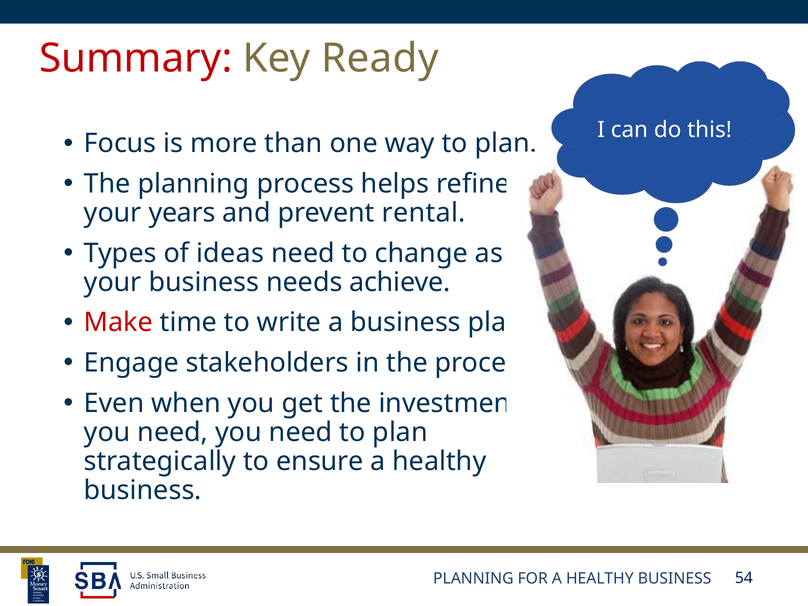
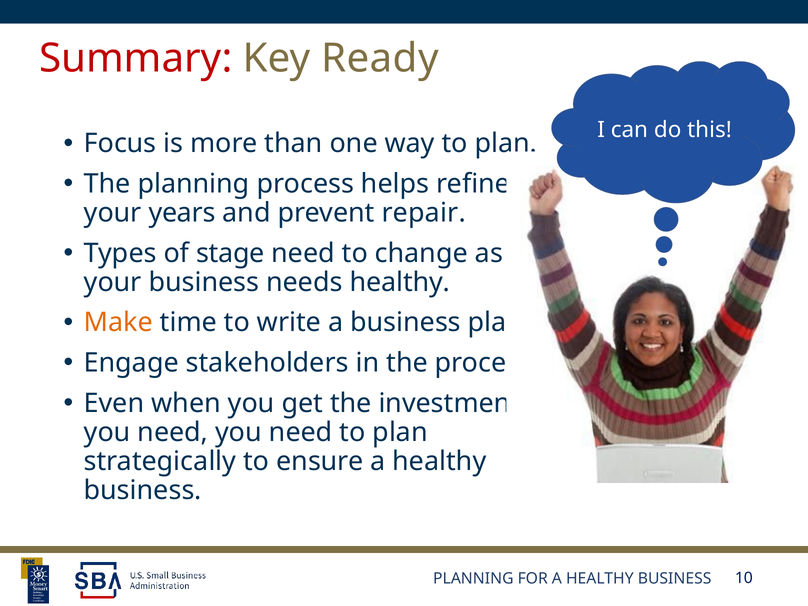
rental: rental -> repair
ideas: ideas -> stage
needs achieve: achieve -> healthy
Make colour: red -> orange
54: 54 -> 10
